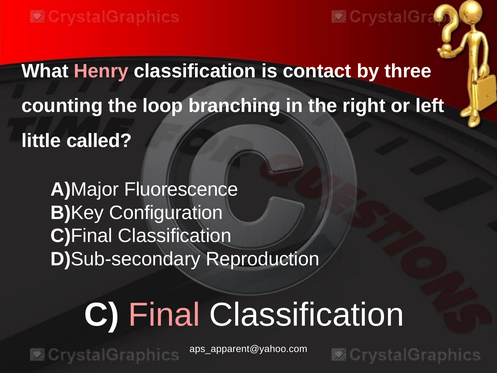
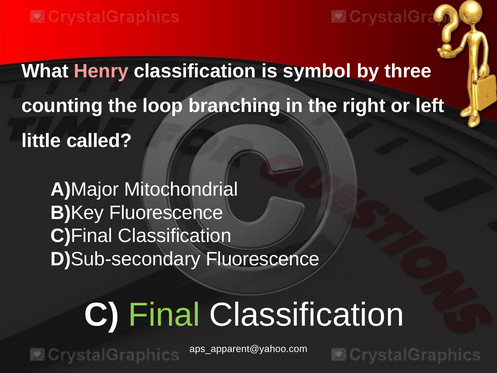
contact: contact -> symbol
Fluorescence: Fluorescence -> Mitochondrial
B)Key Configuration: Configuration -> Fluorescence
D)Sub-secondary Reproduction: Reproduction -> Fluorescence
Final colour: pink -> light green
